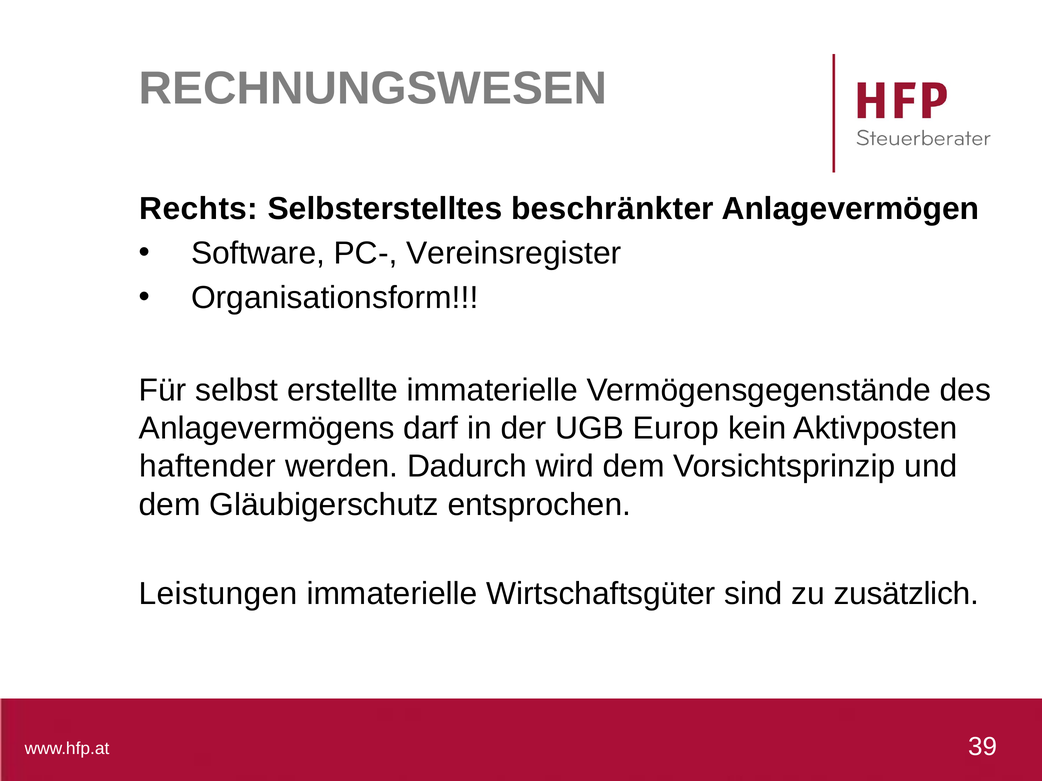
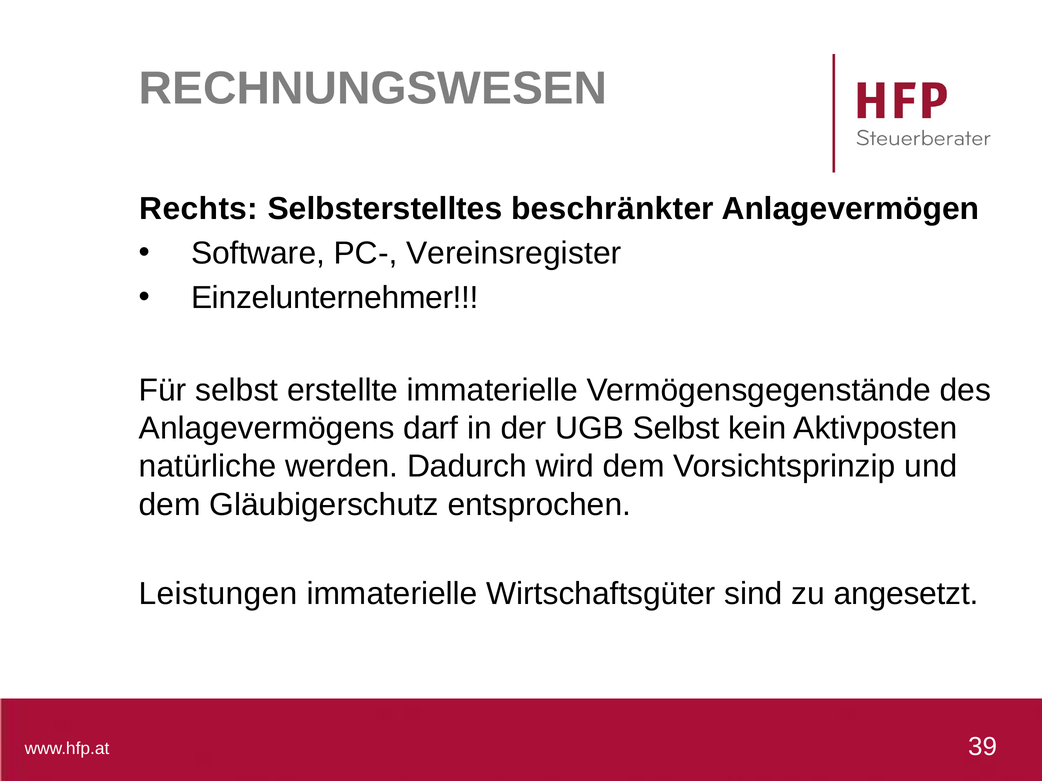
Organisationsform: Organisationsform -> Einzelunternehmer
UGB Europ: Europ -> Selbst
haftender: haftender -> natürliche
zusätzlich: zusätzlich -> angesetzt
